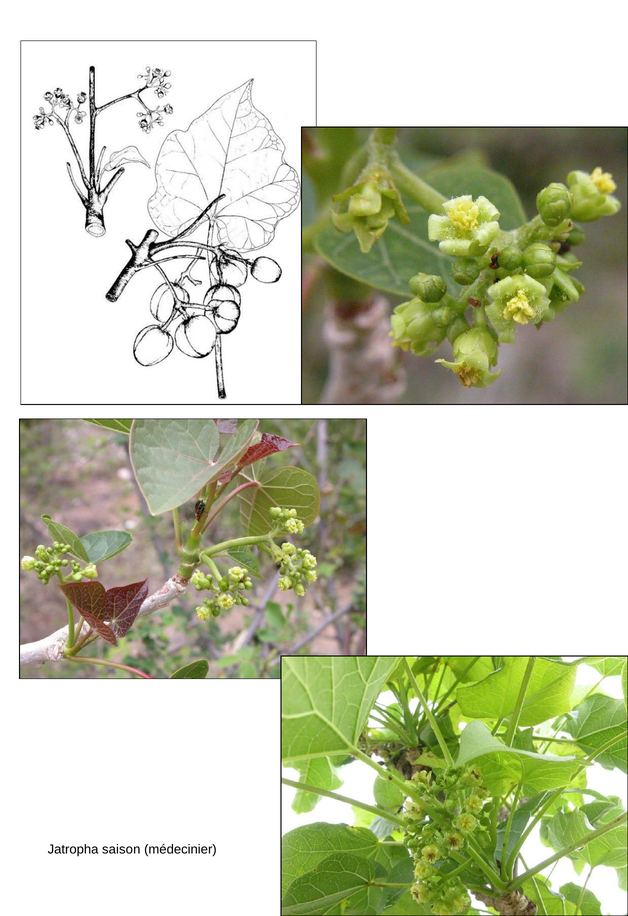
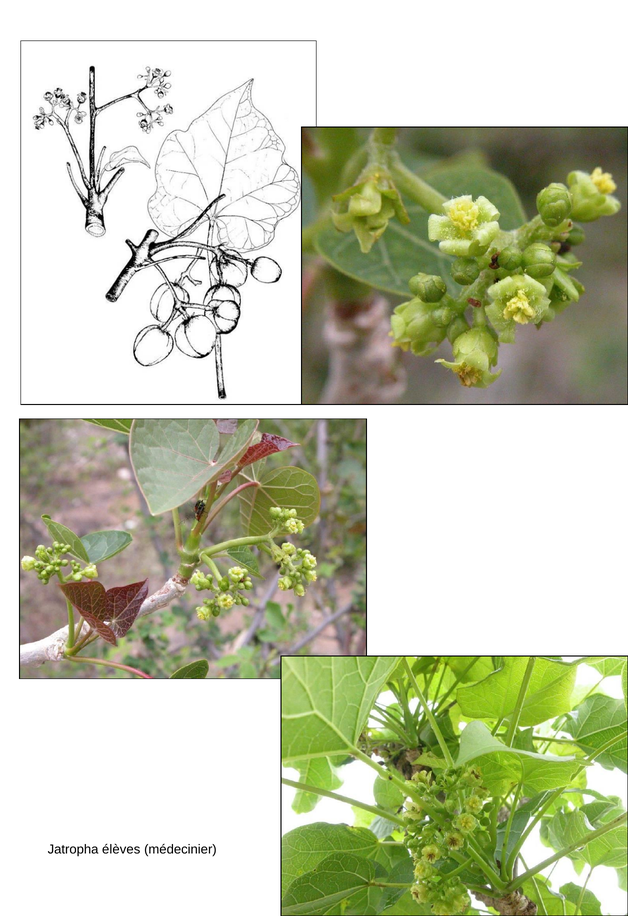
saison: saison -> élèves
